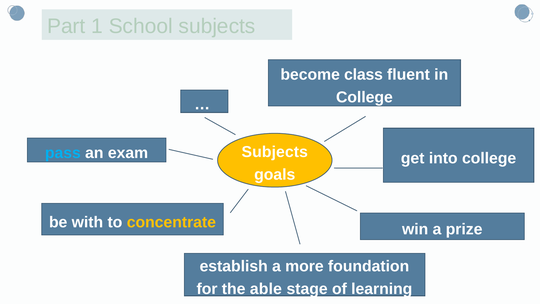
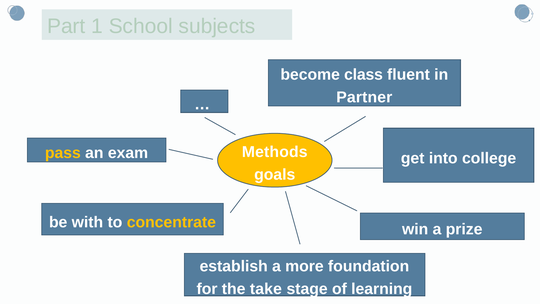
College at (364, 97): College -> Partner
Subjects at (275, 152): Subjects -> Methods
pass colour: light blue -> yellow
able: able -> take
